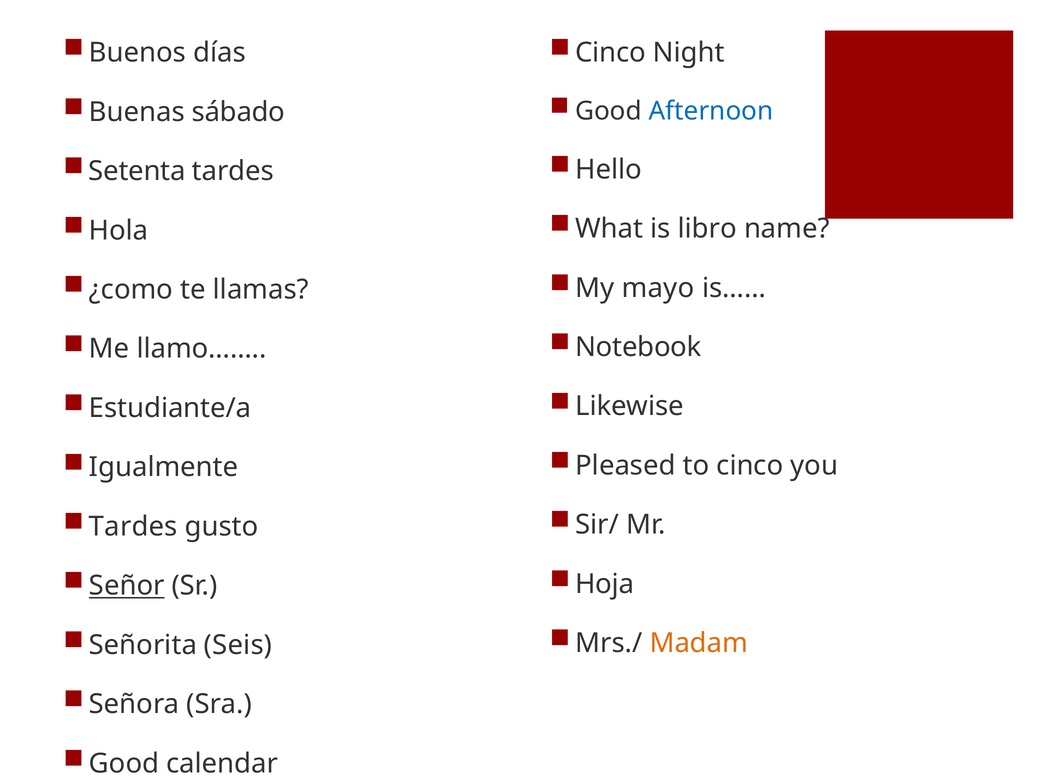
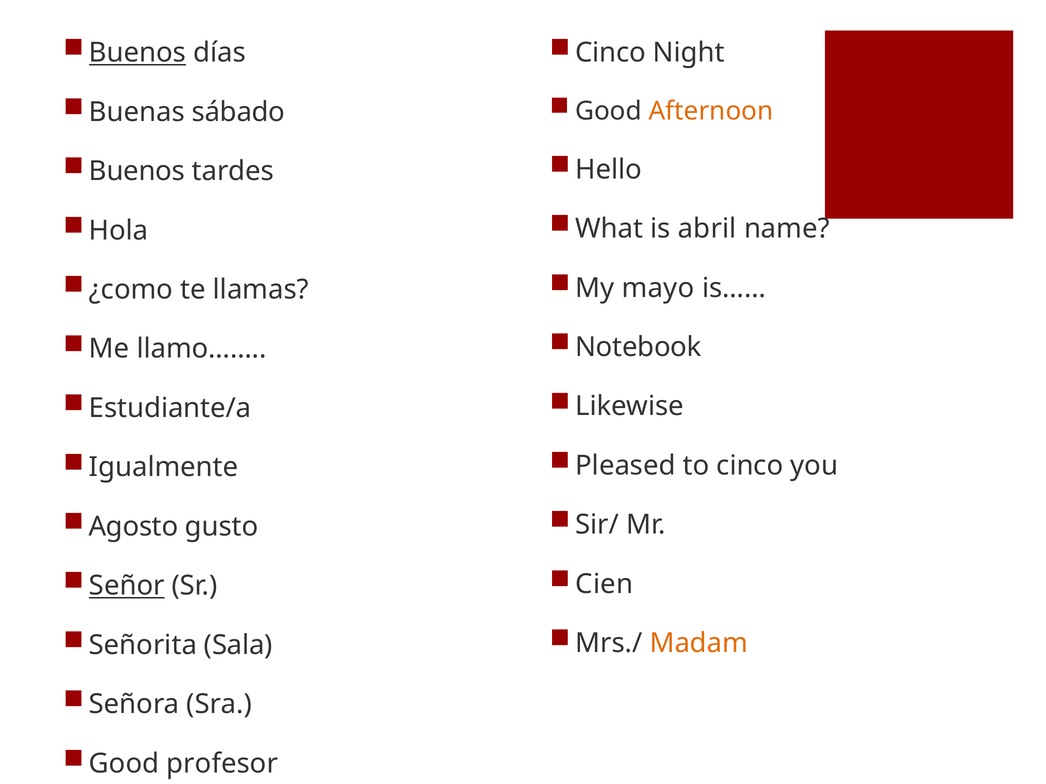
Buenos at (138, 53) underline: none -> present
Afternoon colour: blue -> orange
Setenta at (137, 171): Setenta -> Buenos
libro: libro -> abril
Tardes at (133, 527): Tardes -> Agosto
Hoja: Hoja -> Cien
Seis: Seis -> Sala
calendar: calendar -> profesor
